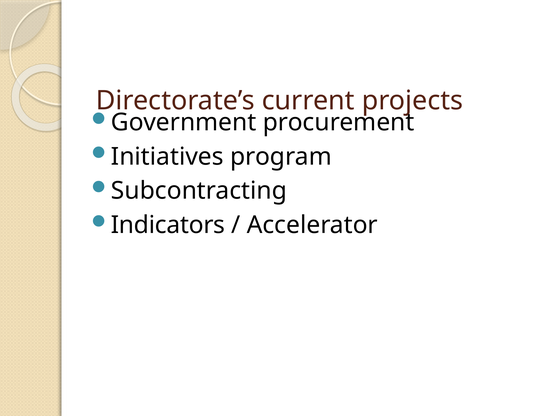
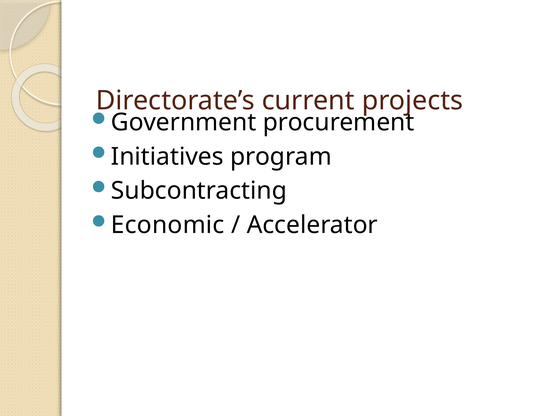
Indicators: Indicators -> Economic
